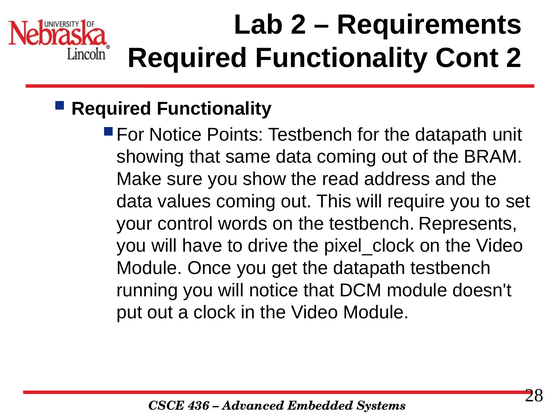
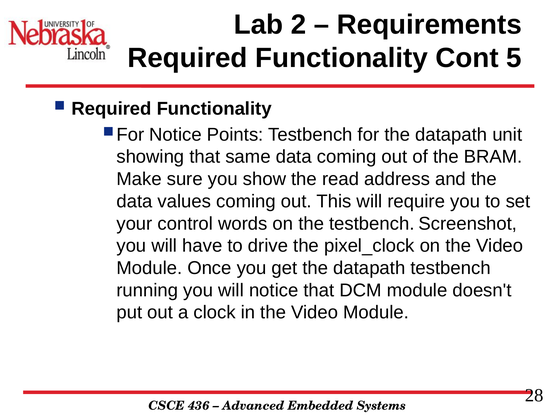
Cont 2: 2 -> 5
Represents: Represents -> Screenshot
